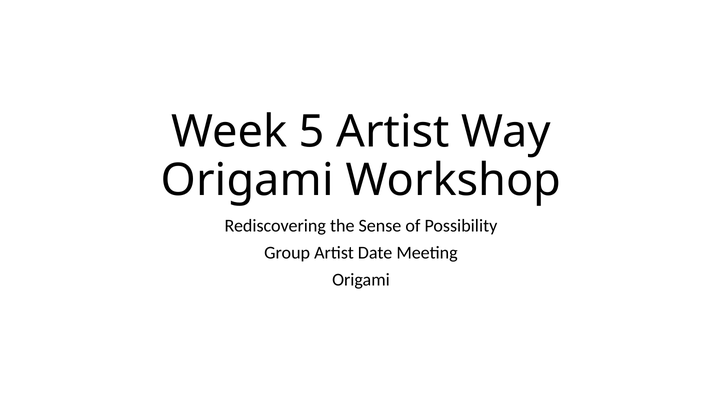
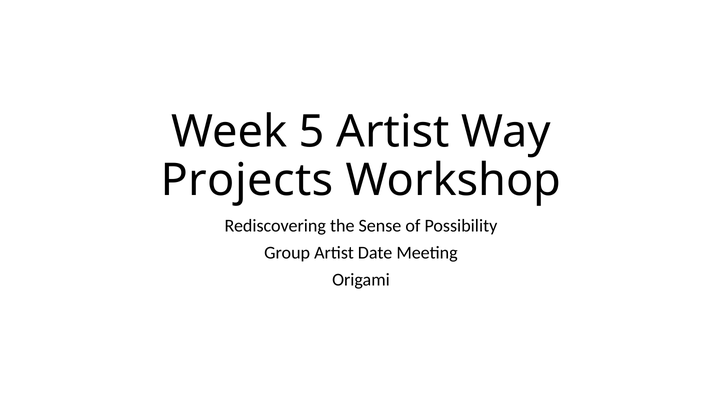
Origami at (247, 180): Origami -> Projects
